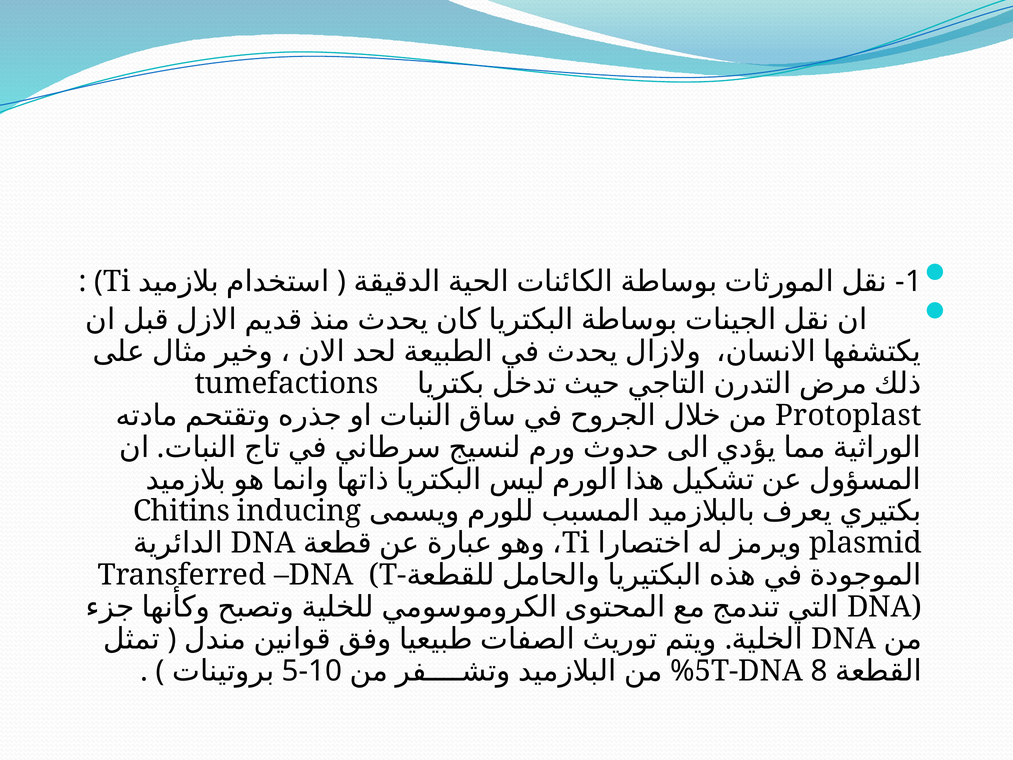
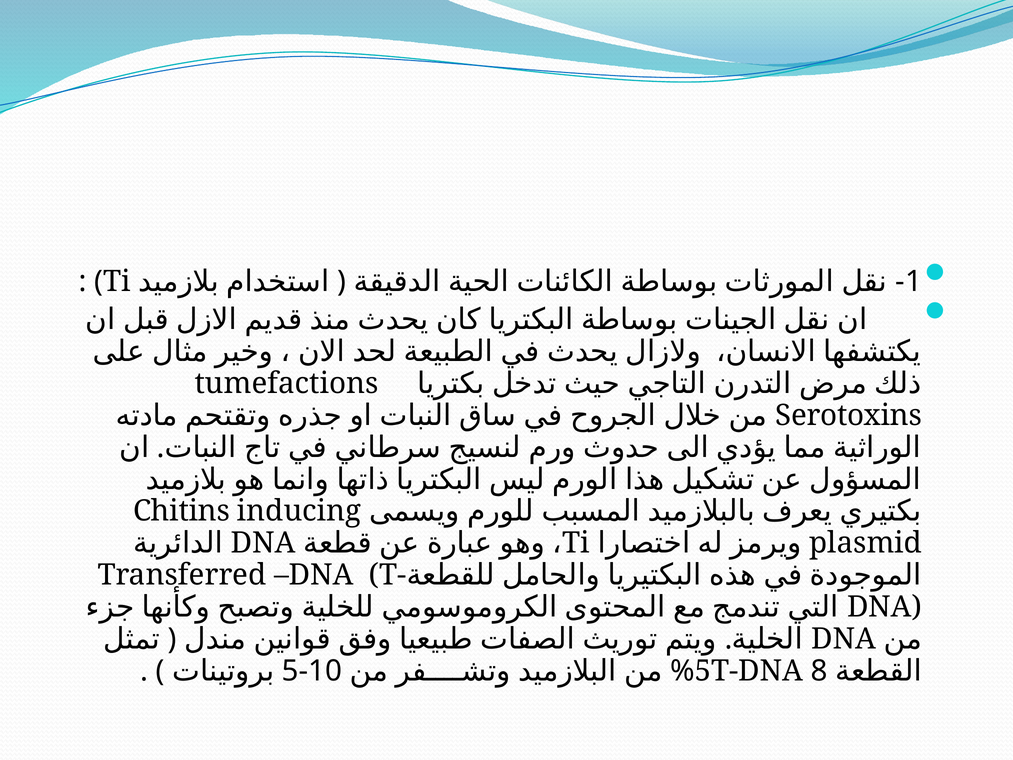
Protoplast: Protoplast -> Serotoxins
